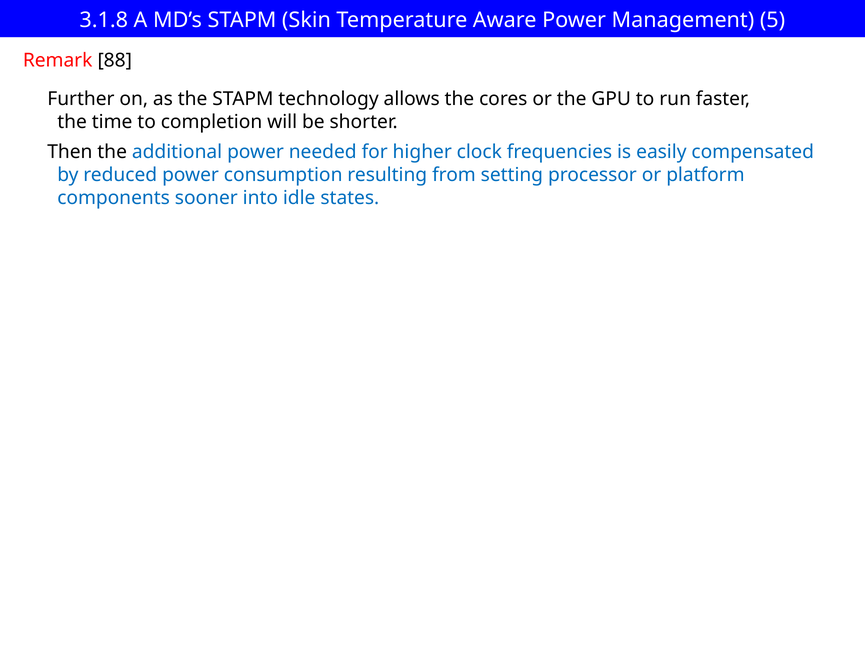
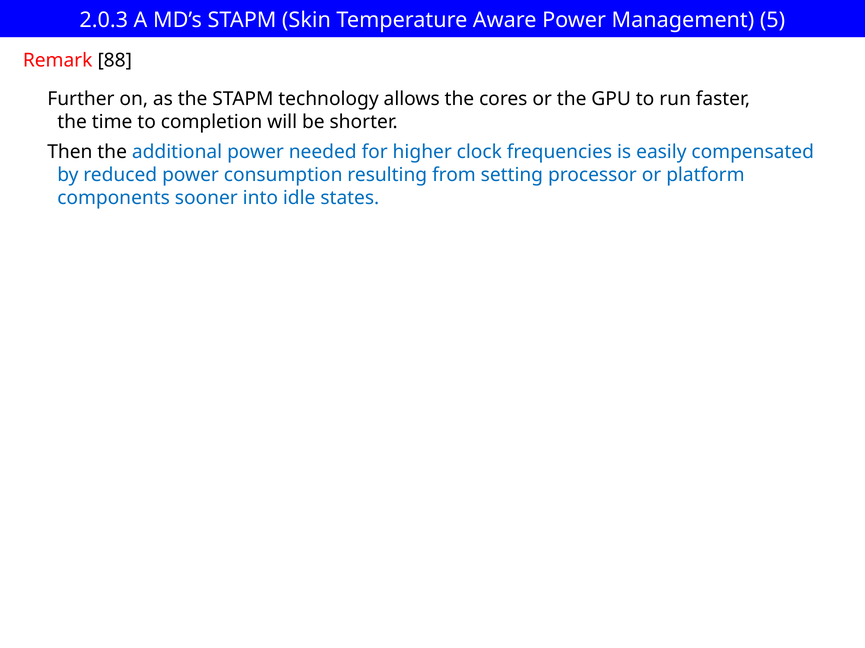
3.1.8: 3.1.8 -> 2.0.3
